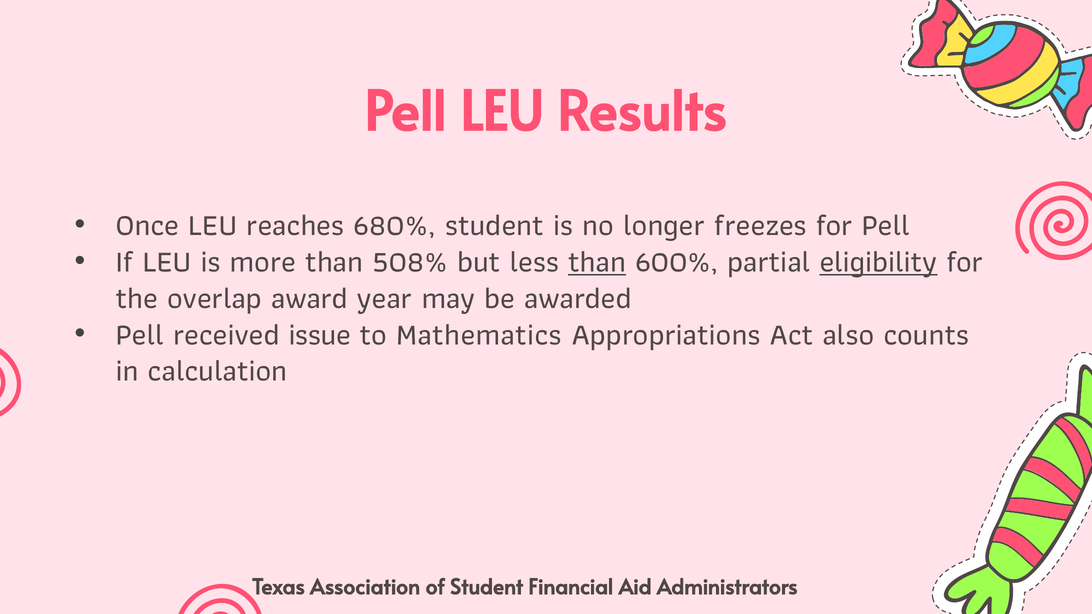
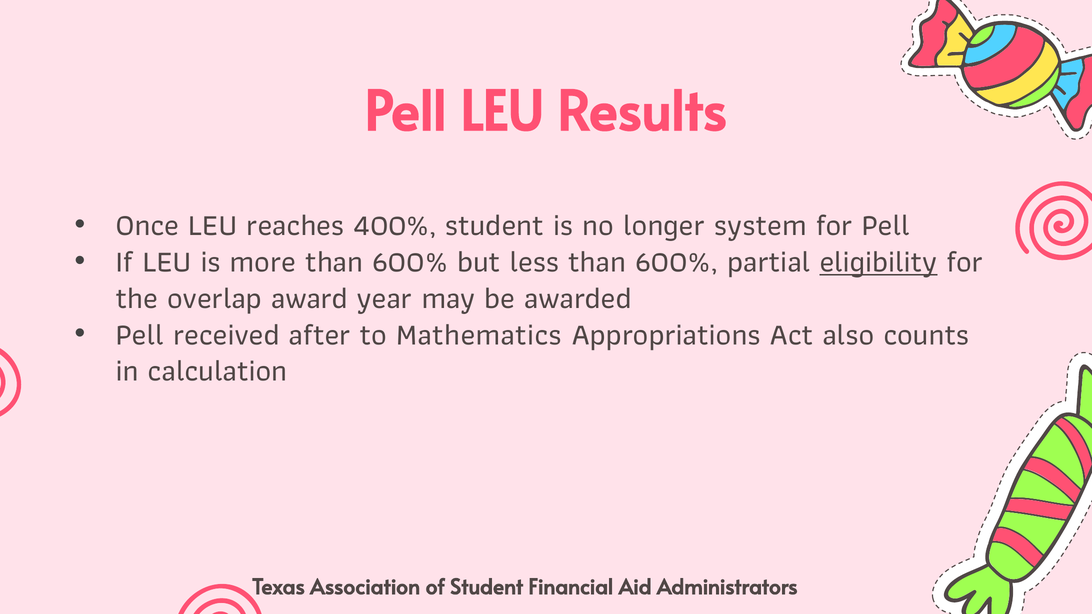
680%: 680% -> 400%
freezes: freezes -> system
more than 508%: 508% -> 600%
than at (597, 262) underline: present -> none
issue: issue -> after
